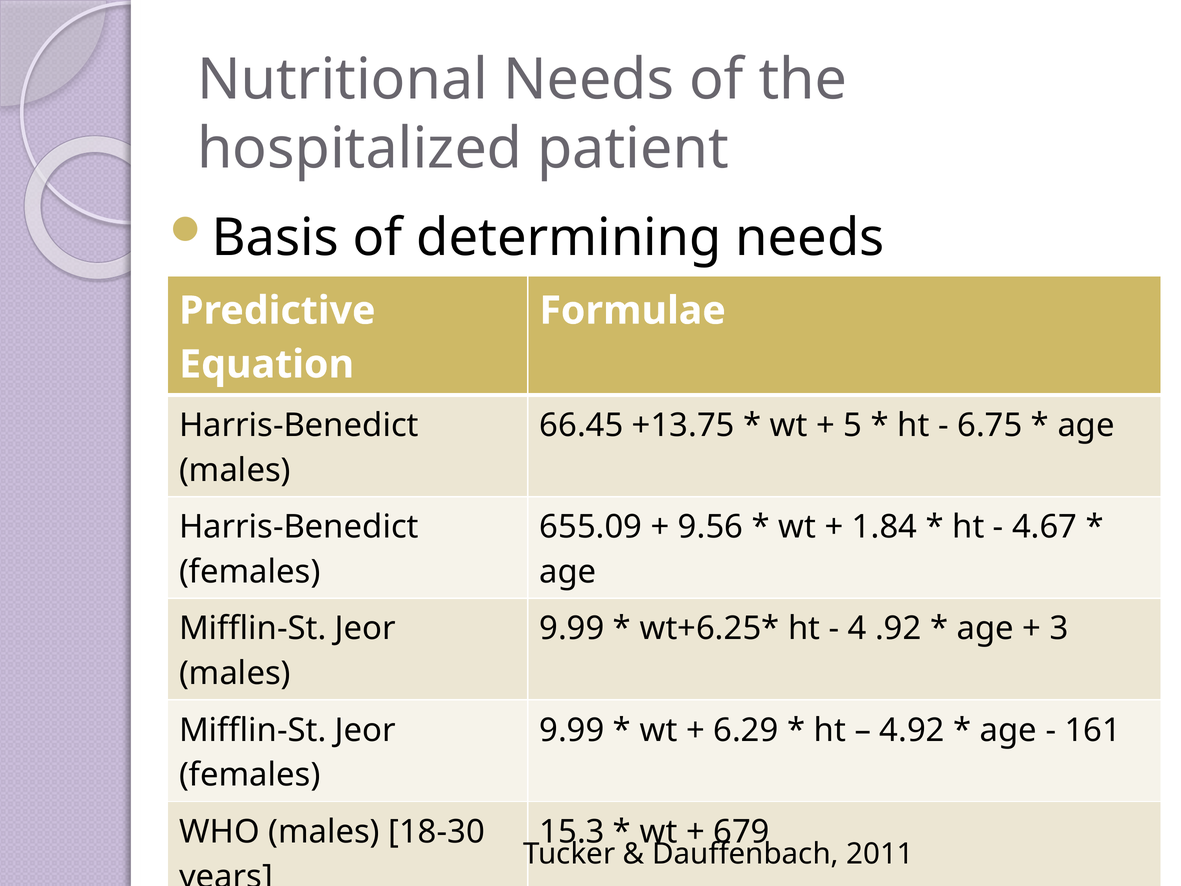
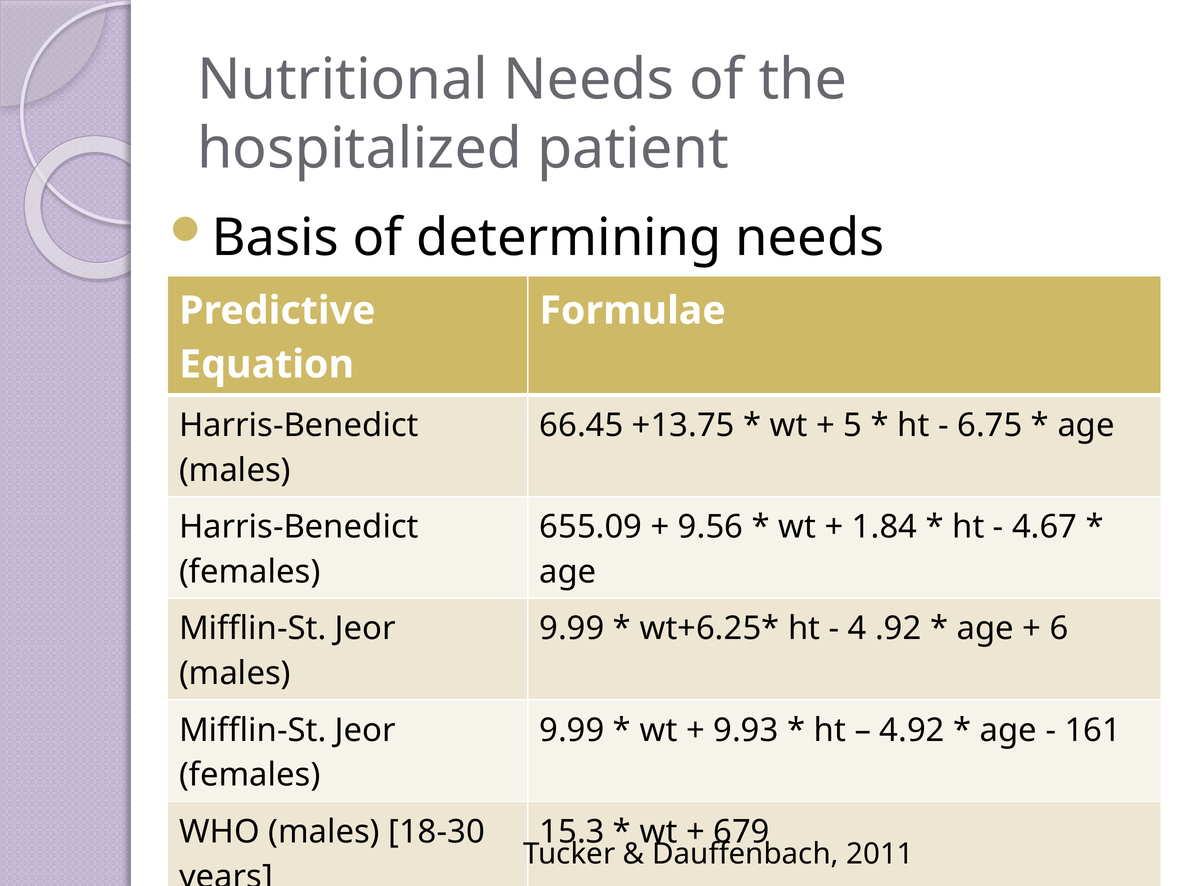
3: 3 -> 6
6.29: 6.29 -> 9.93
